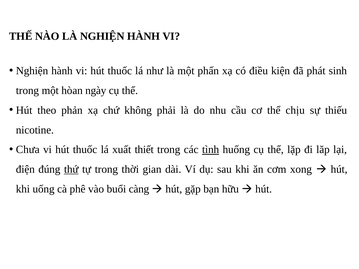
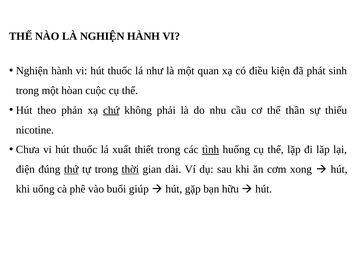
phấn: phấn -> quan
ngày: ngày -> cuộc
chứ underline: none -> present
chịu: chịu -> thần
thời underline: none -> present
càng: càng -> giúp
